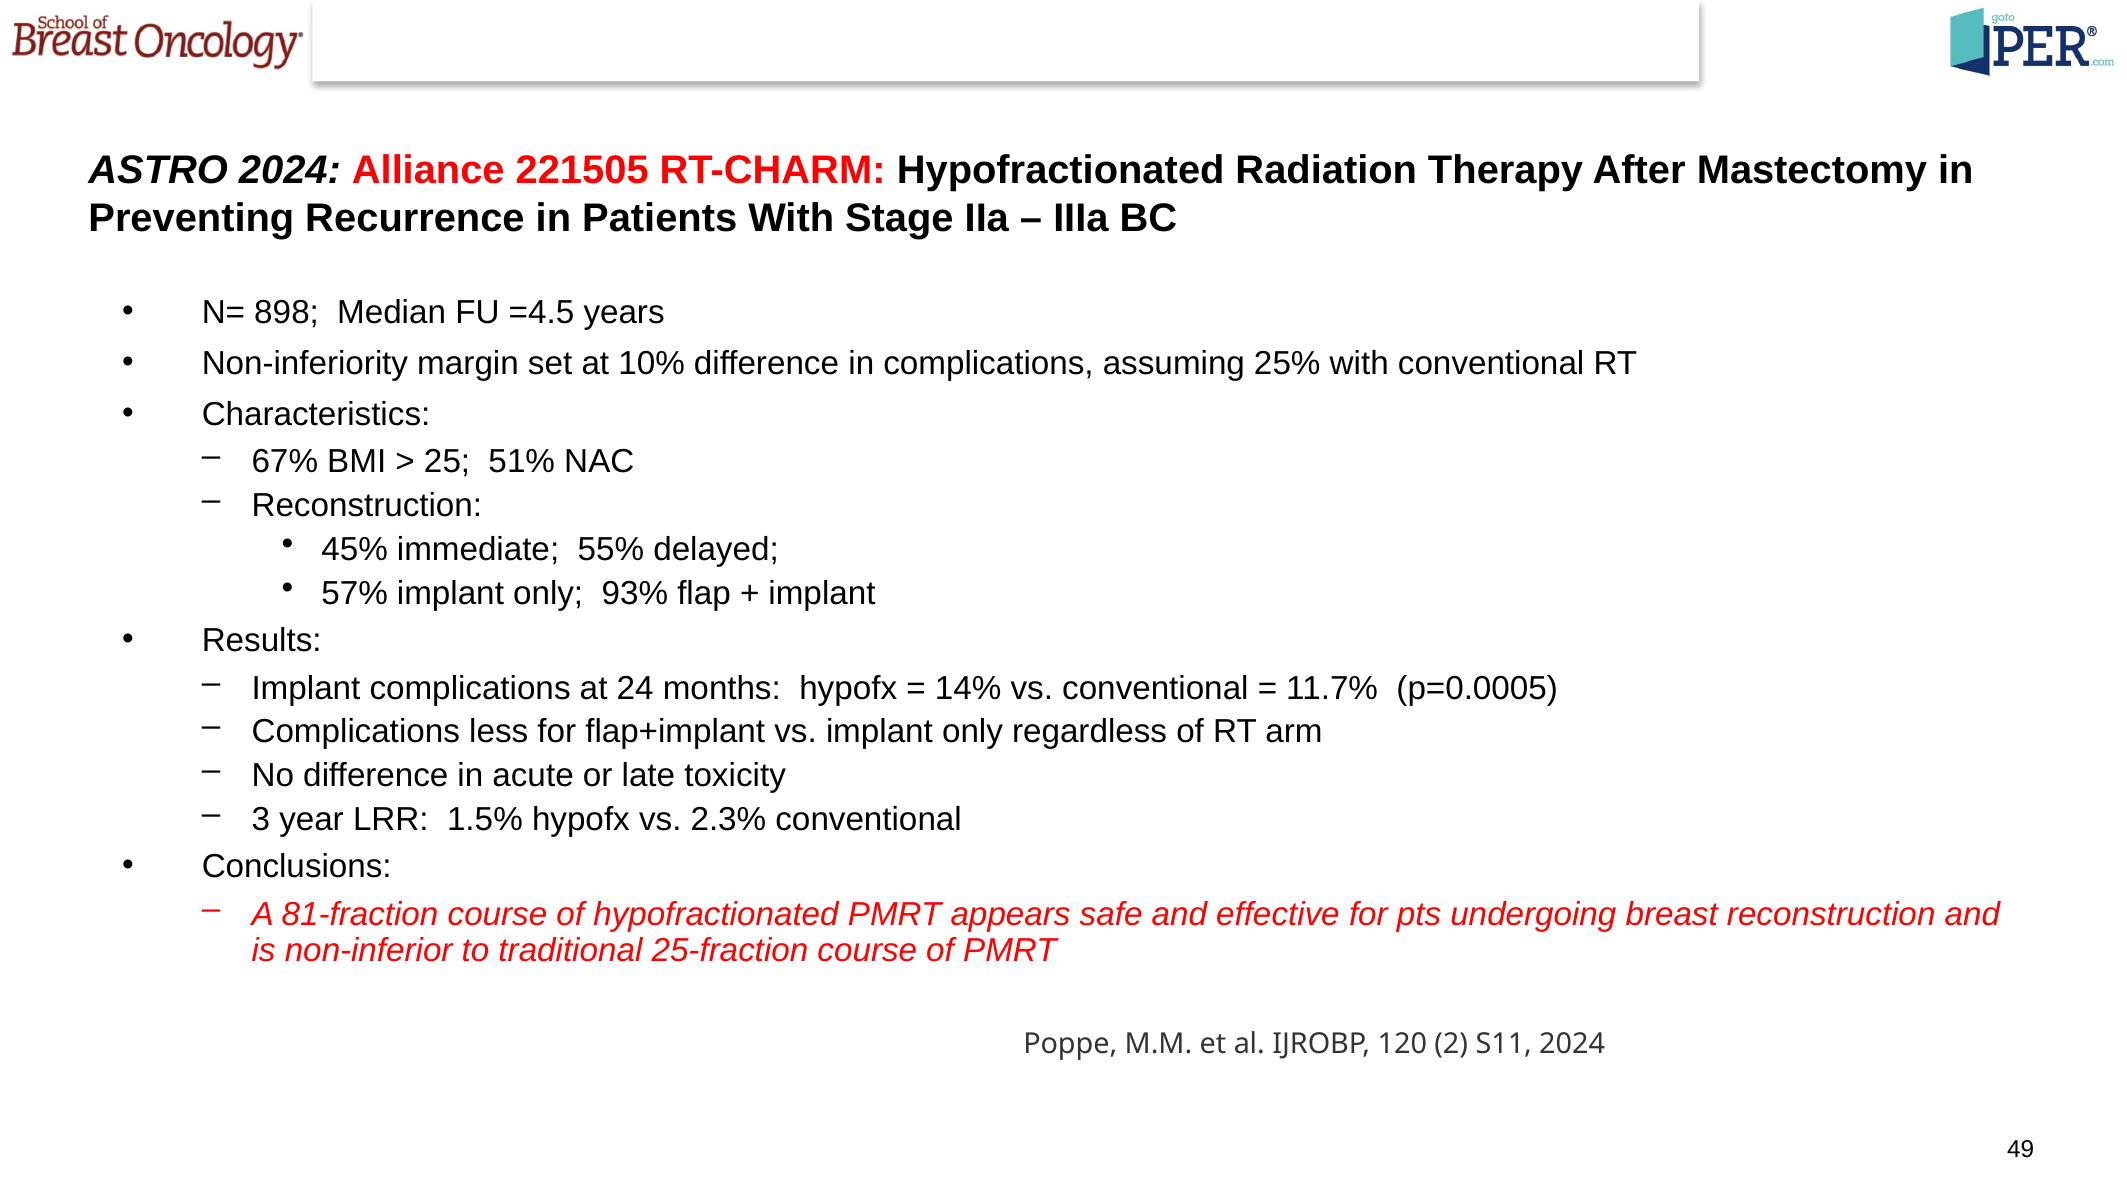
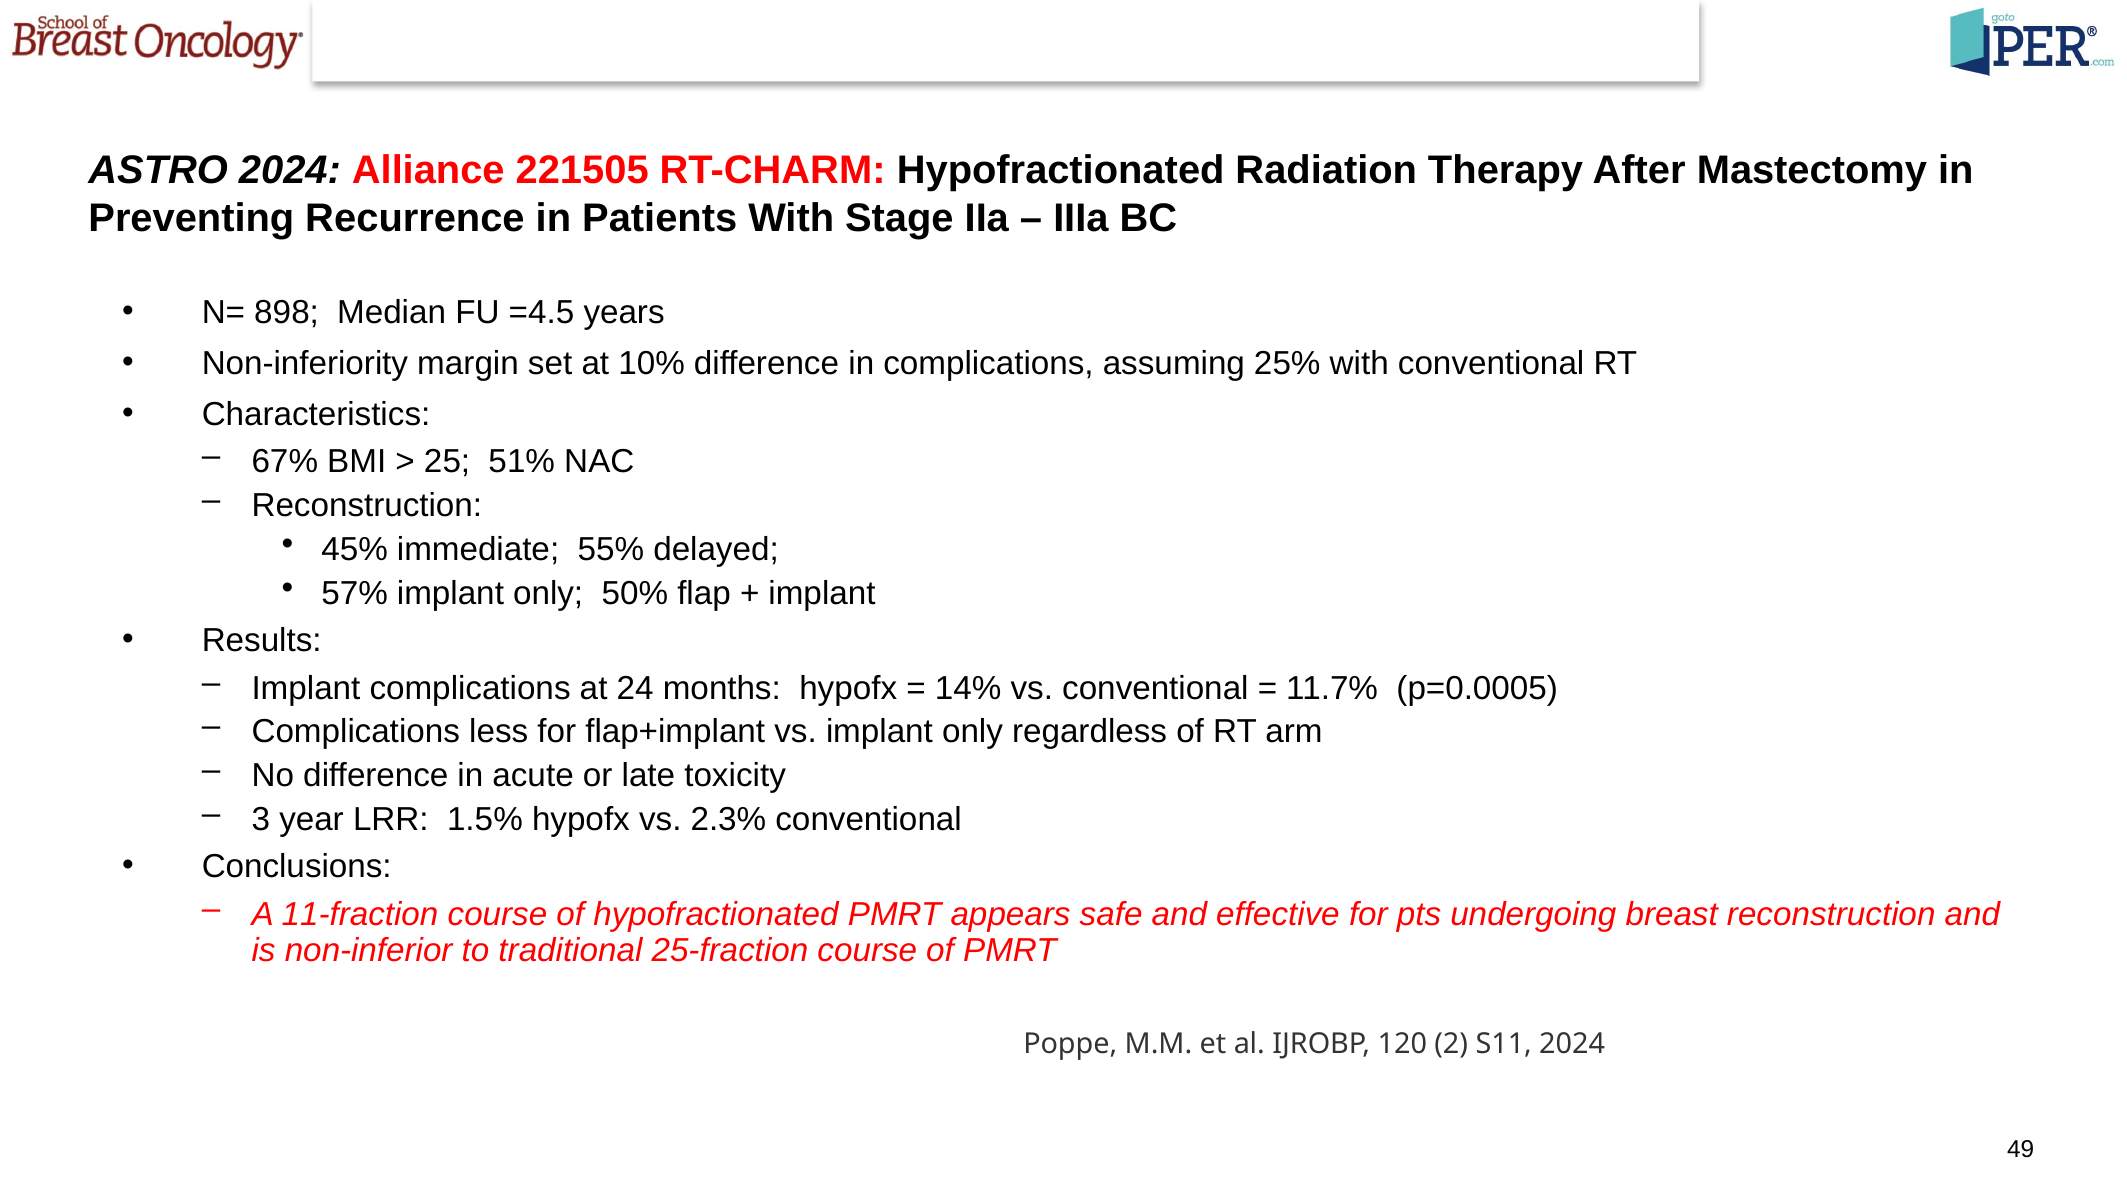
93%: 93% -> 50%
81-fraction: 81-fraction -> 11-fraction
